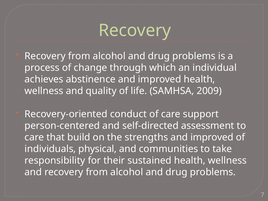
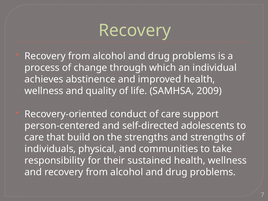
assessment: assessment -> adolescents
strengths and improved: improved -> strengths
